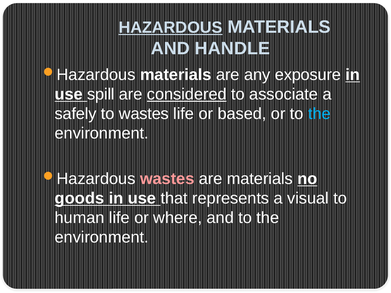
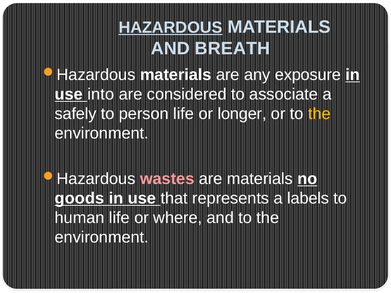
HANDLE: HANDLE -> BREATH
spill: spill -> into
considered underline: present -> none
to wastes: wastes -> person
based: based -> longer
the at (319, 114) colour: light blue -> yellow
visual: visual -> labels
